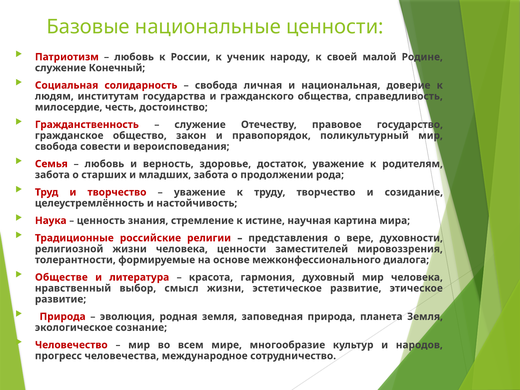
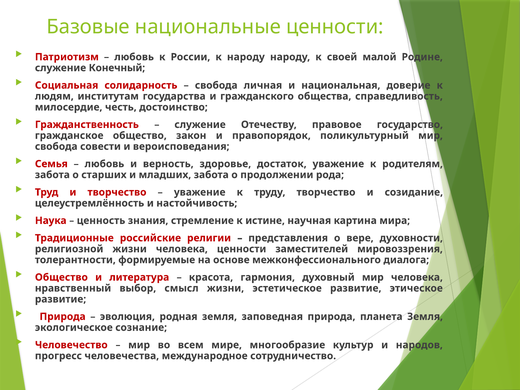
к ученик: ученик -> народу
Обществе at (61, 277): Обществе -> Общество
